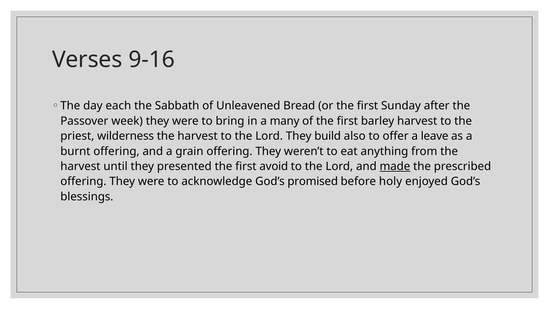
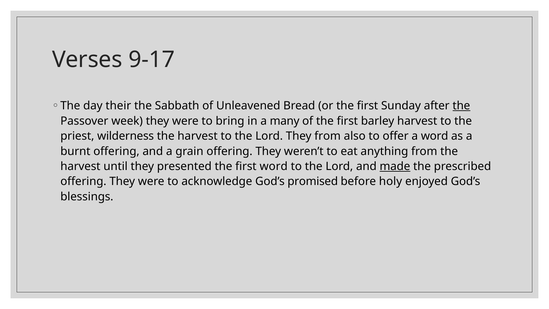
9-16: 9-16 -> 9-17
each: each -> their
the at (461, 106) underline: none -> present
They build: build -> from
a leave: leave -> word
first avoid: avoid -> word
